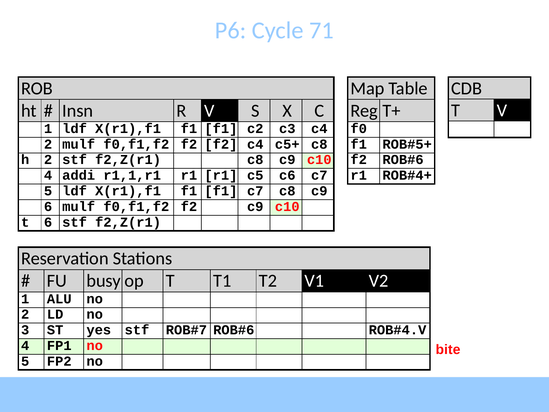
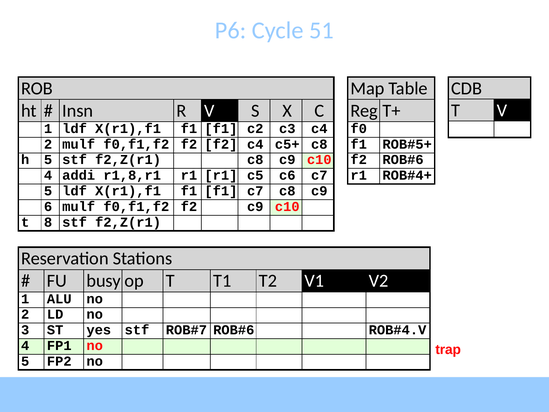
71: 71 -> 51
h 2: 2 -> 5
r1,1,r1: r1,1,r1 -> r1,8,r1
t 6: 6 -> 8
bite: bite -> trap
